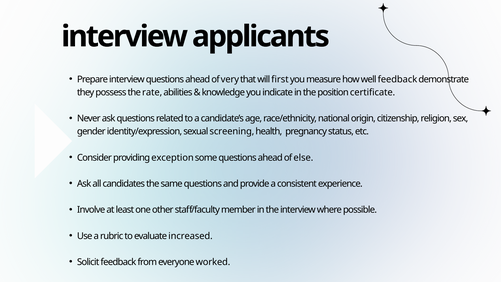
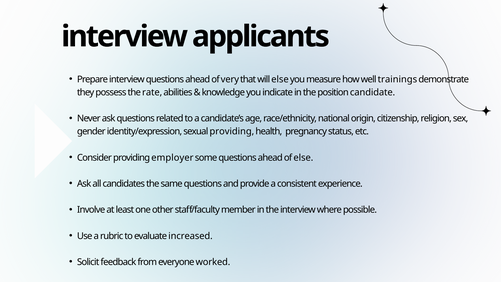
will first: first -> else
well feedback: feedback -> trainings
certificate: certificate -> candidate
sexual screening: screening -> providing
exception: exception -> employer
